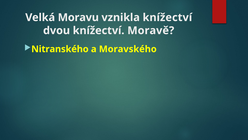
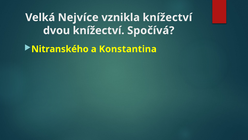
Moravu: Moravu -> Nejvíce
Moravě: Moravě -> Spočívá
Moravského: Moravského -> Konstantina
